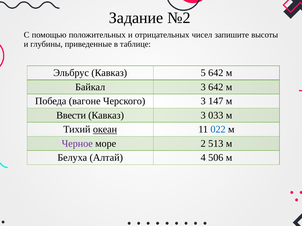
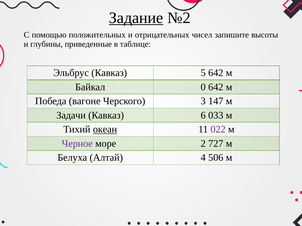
Задание underline: none -> present
Байкал 3: 3 -> 0
Ввести: Ввести -> Задачи
Кавказ 3: 3 -> 6
022 colour: blue -> purple
513: 513 -> 727
